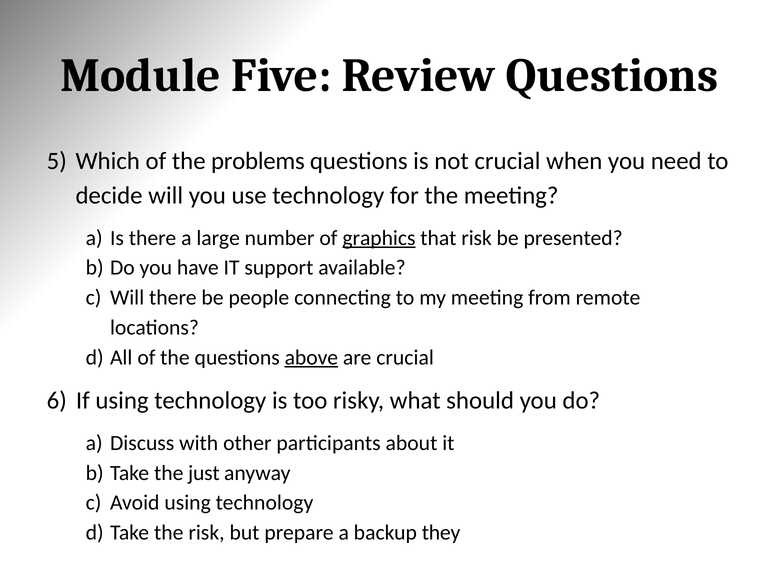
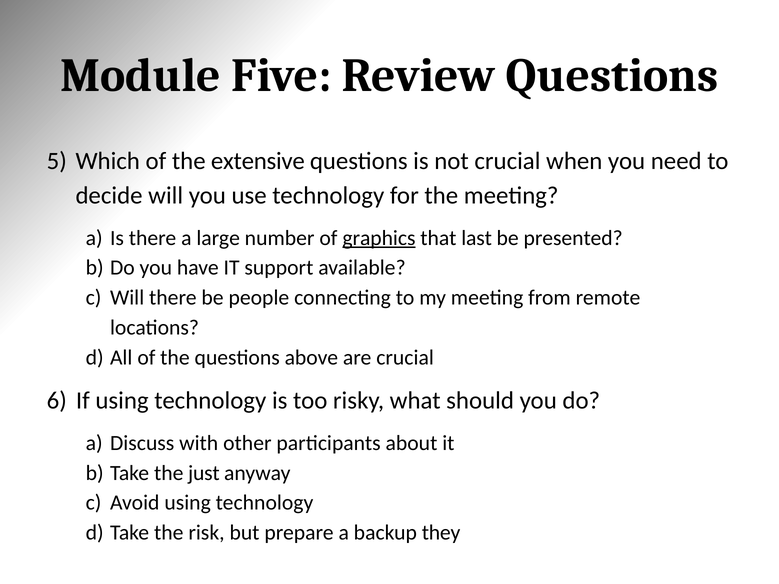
problems: problems -> extensive
that risk: risk -> last
above underline: present -> none
